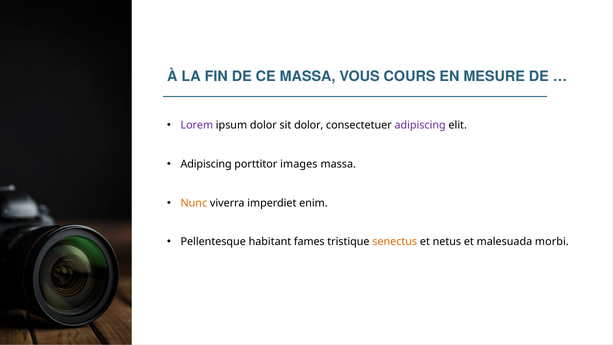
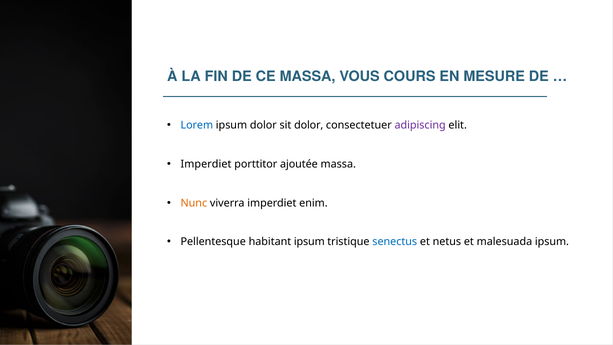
Lorem colour: purple -> blue
Adipiscing at (206, 164): Adipiscing -> Imperdiet
images: images -> ajoutée
habitant fames: fames -> ipsum
senectus colour: orange -> blue
malesuada morbi: morbi -> ipsum
